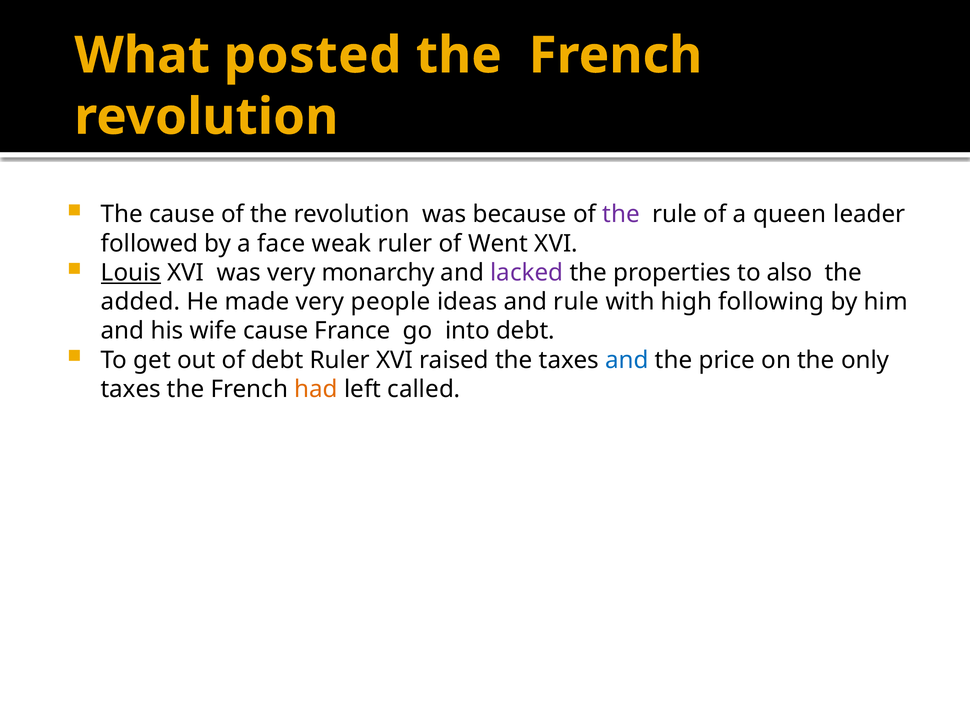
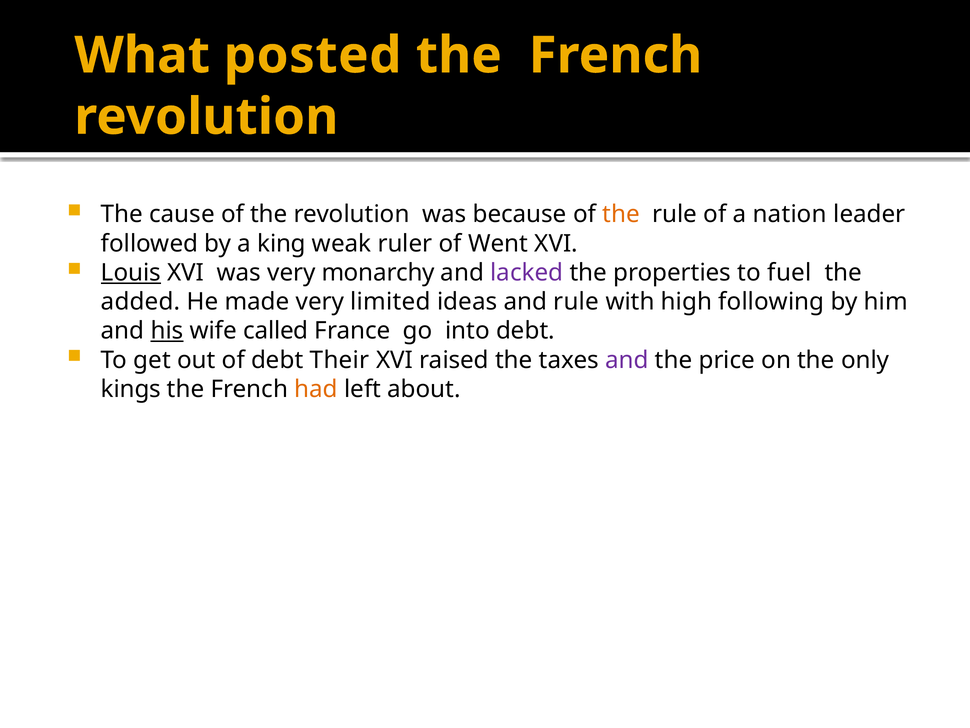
the at (621, 214) colour: purple -> orange
queen: queen -> nation
face: face -> king
also: also -> fuel
people: people -> limited
his underline: none -> present
wife cause: cause -> called
debt Ruler: Ruler -> Their
and at (627, 360) colour: blue -> purple
taxes at (131, 389): taxes -> kings
called: called -> about
